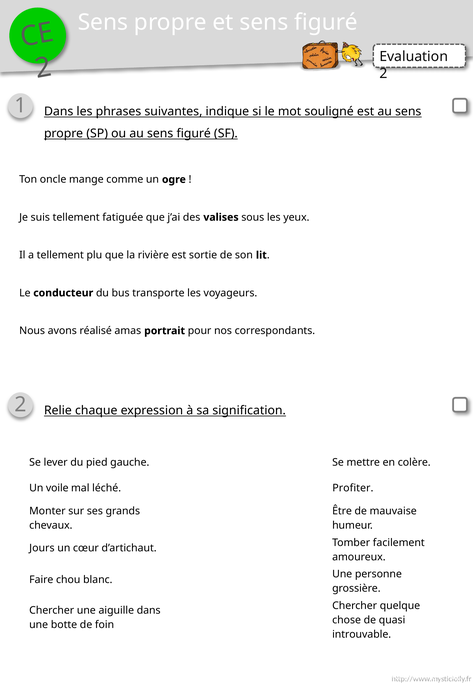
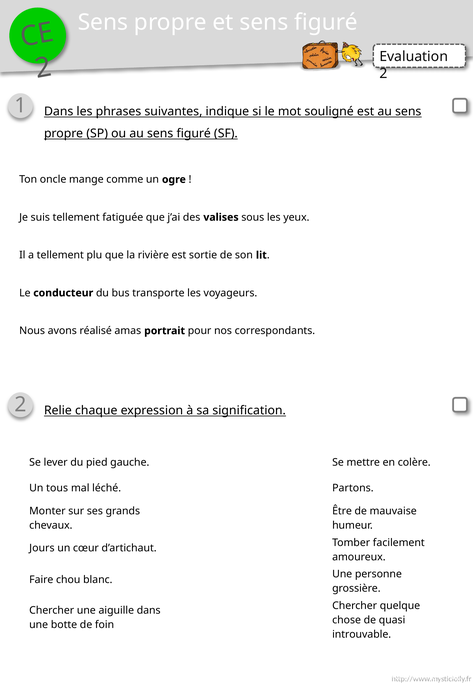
voile: voile -> tous
Profiter: Profiter -> Partons
